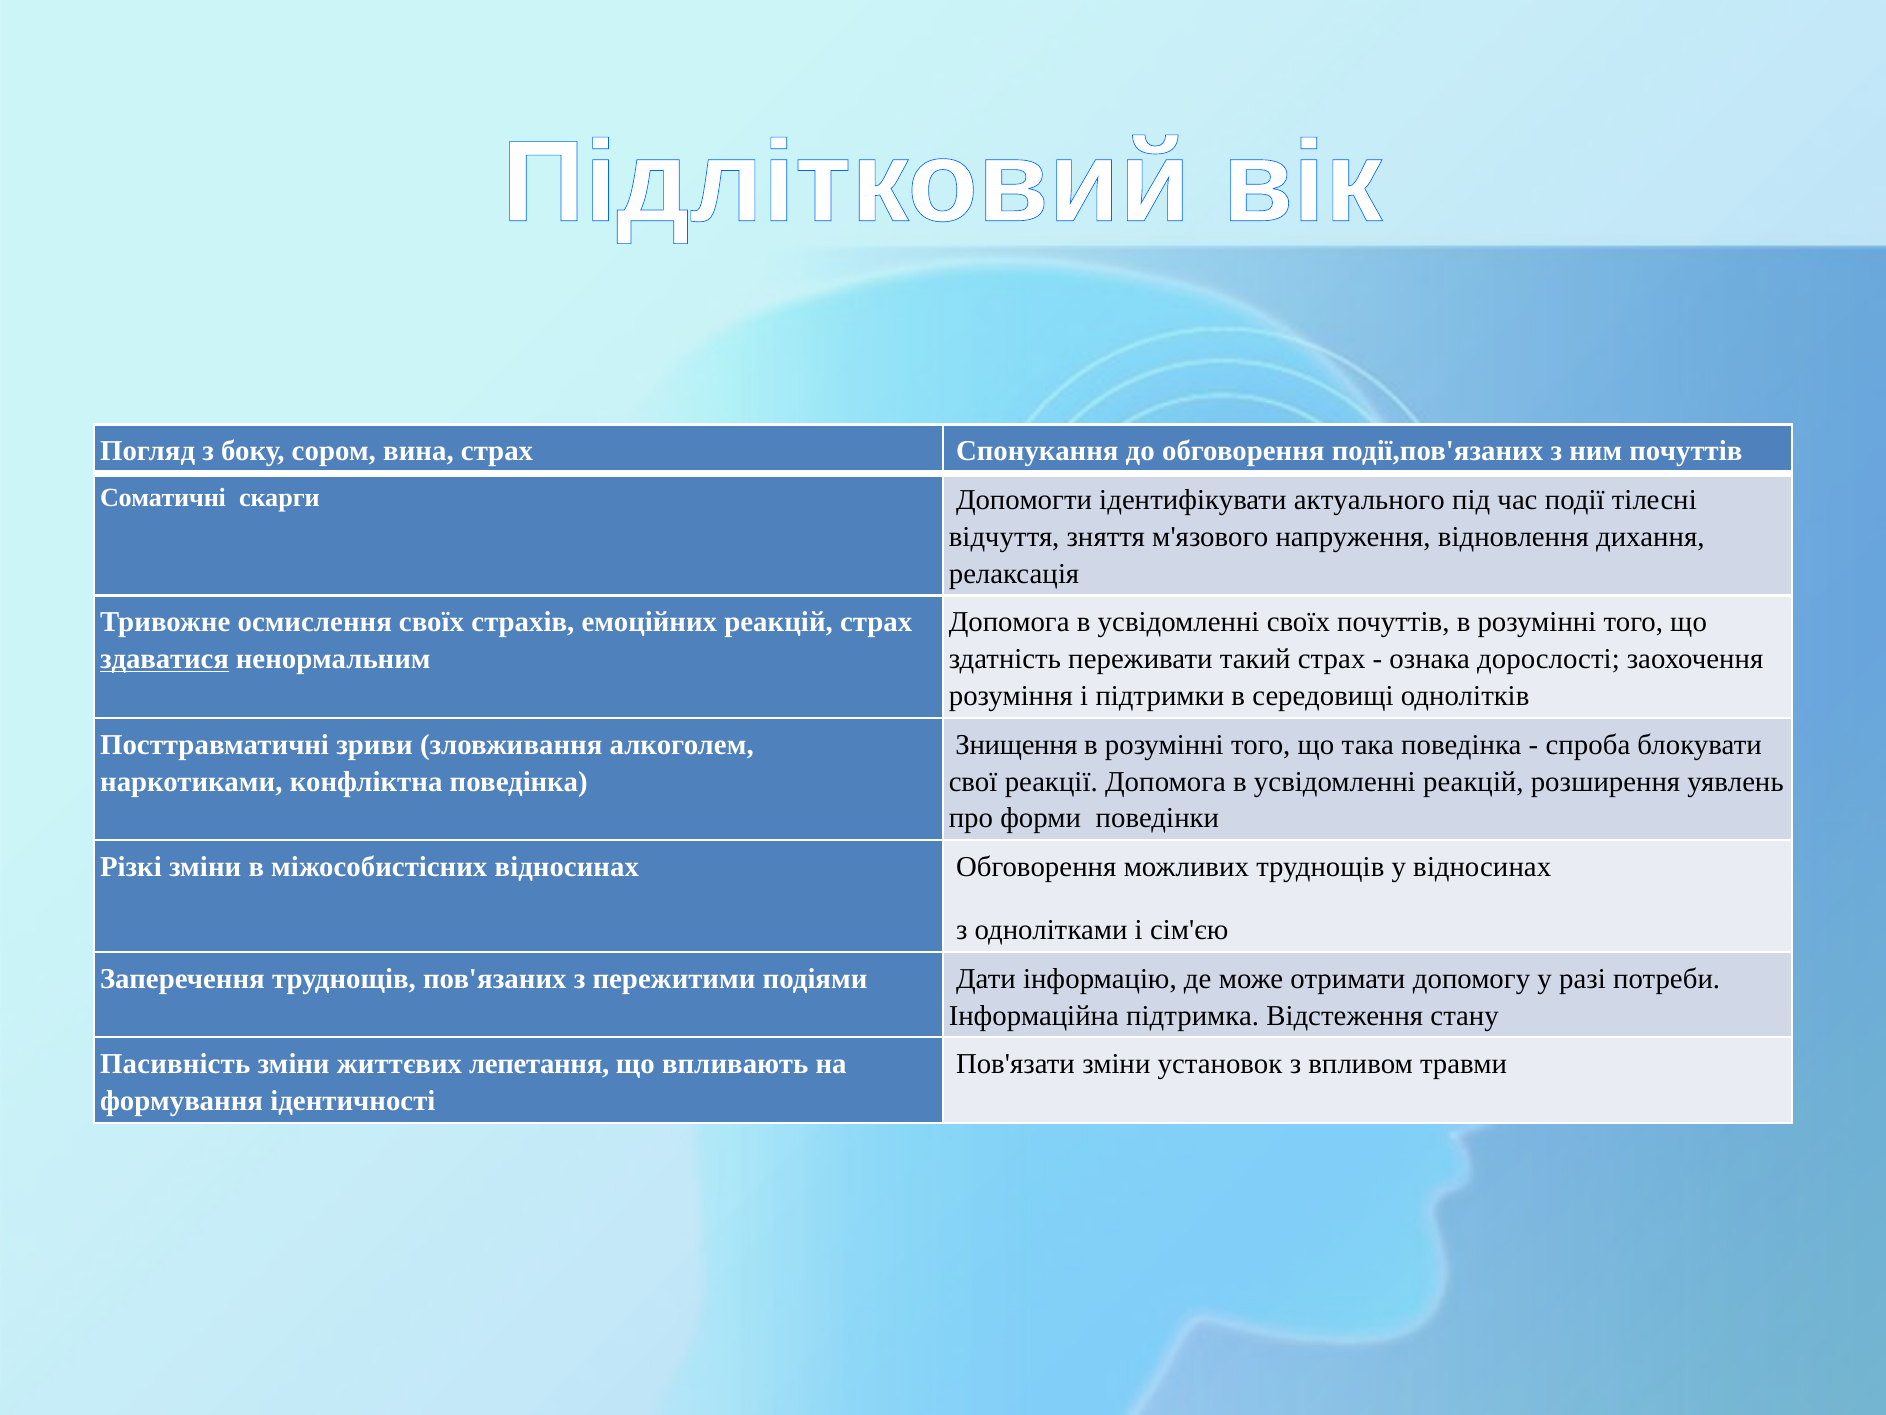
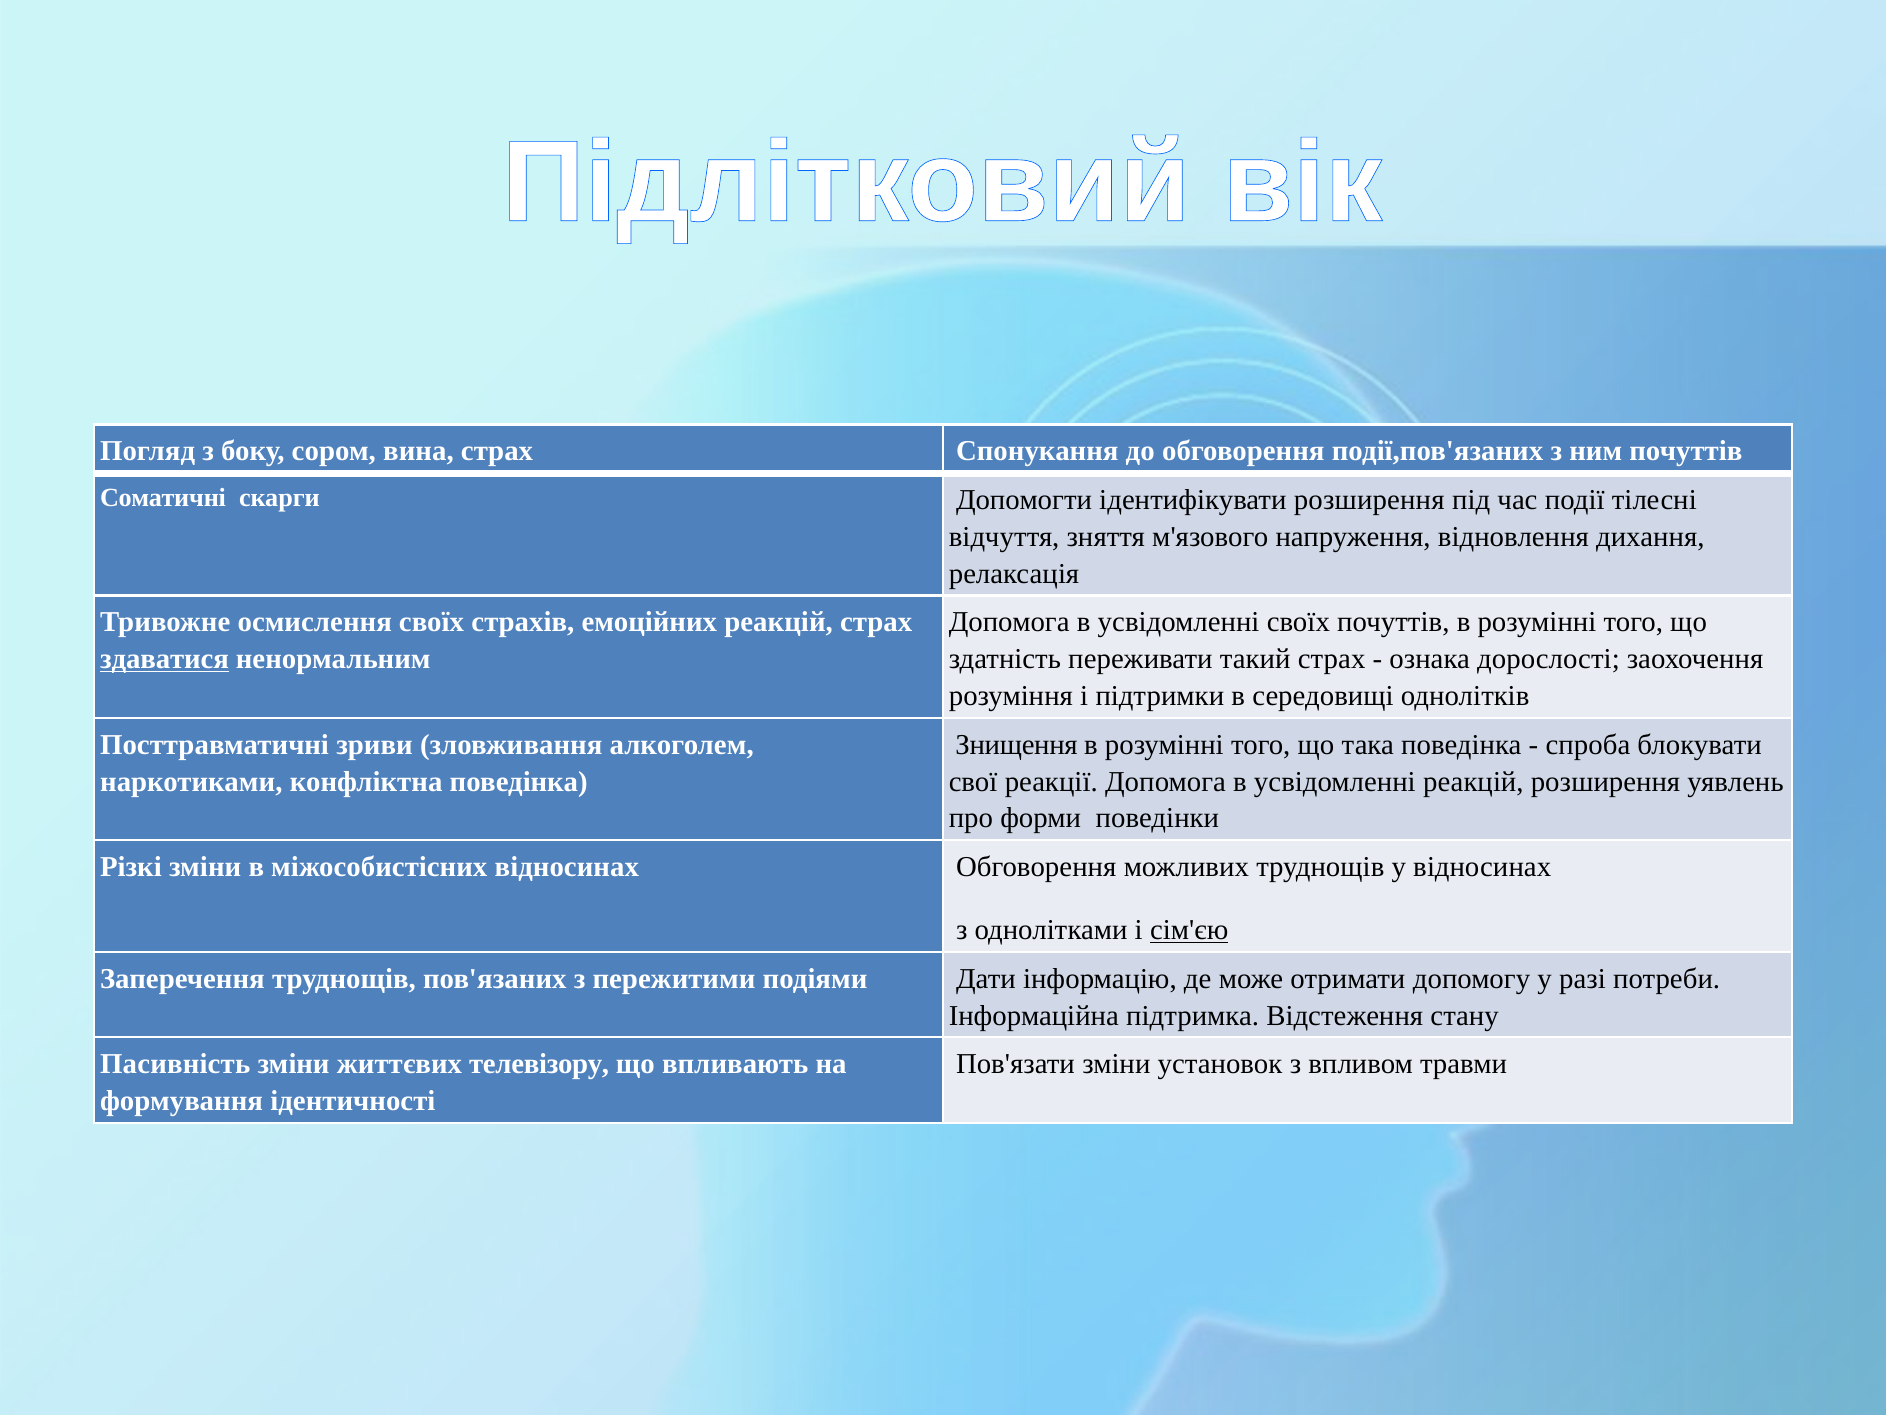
ідентифікувати актуального: актуального -> розширення
сім'єю underline: none -> present
лепетання: лепетання -> телевізору
